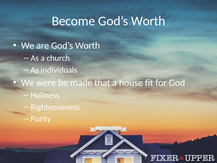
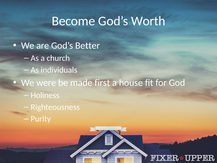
are God’s Worth: Worth -> Better
that: that -> first
